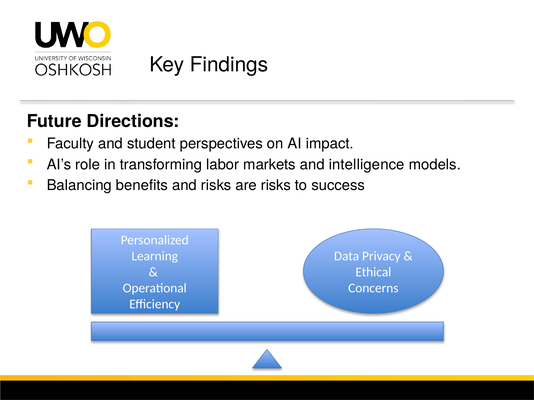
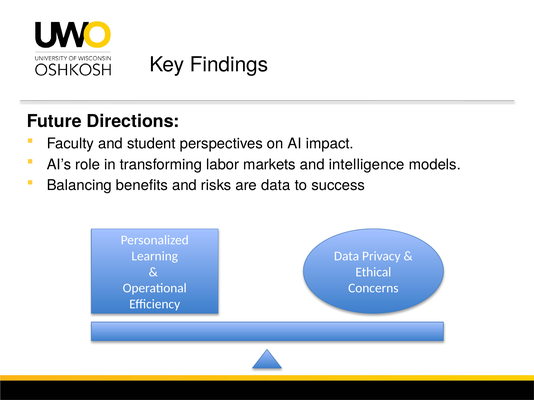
are risks: risks -> data
